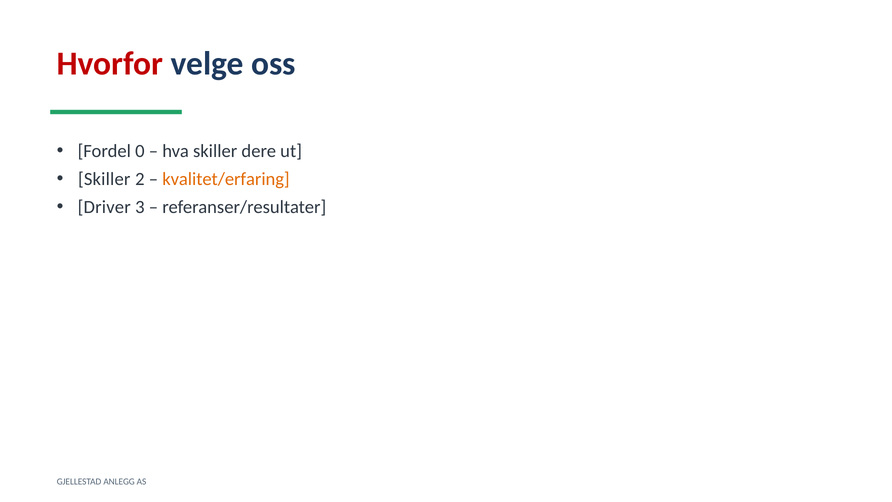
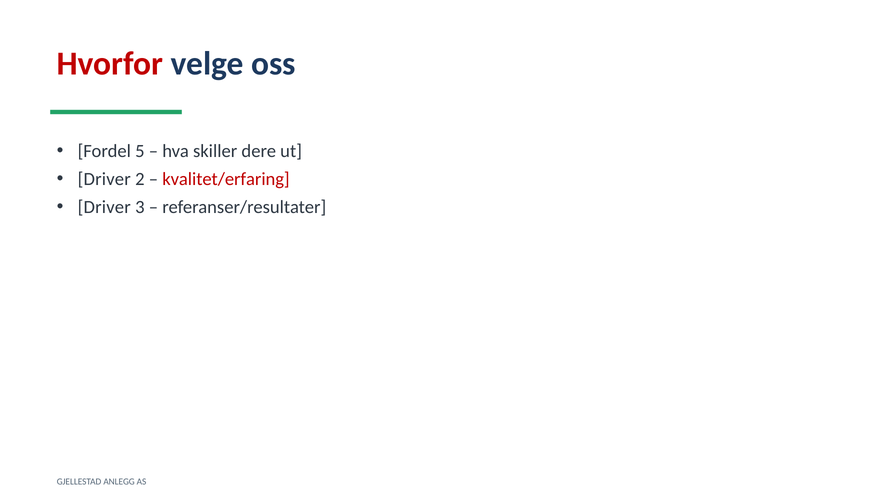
0: 0 -> 5
Skiller at (104, 179): Skiller -> Driver
kvalitet/erfaring colour: orange -> red
